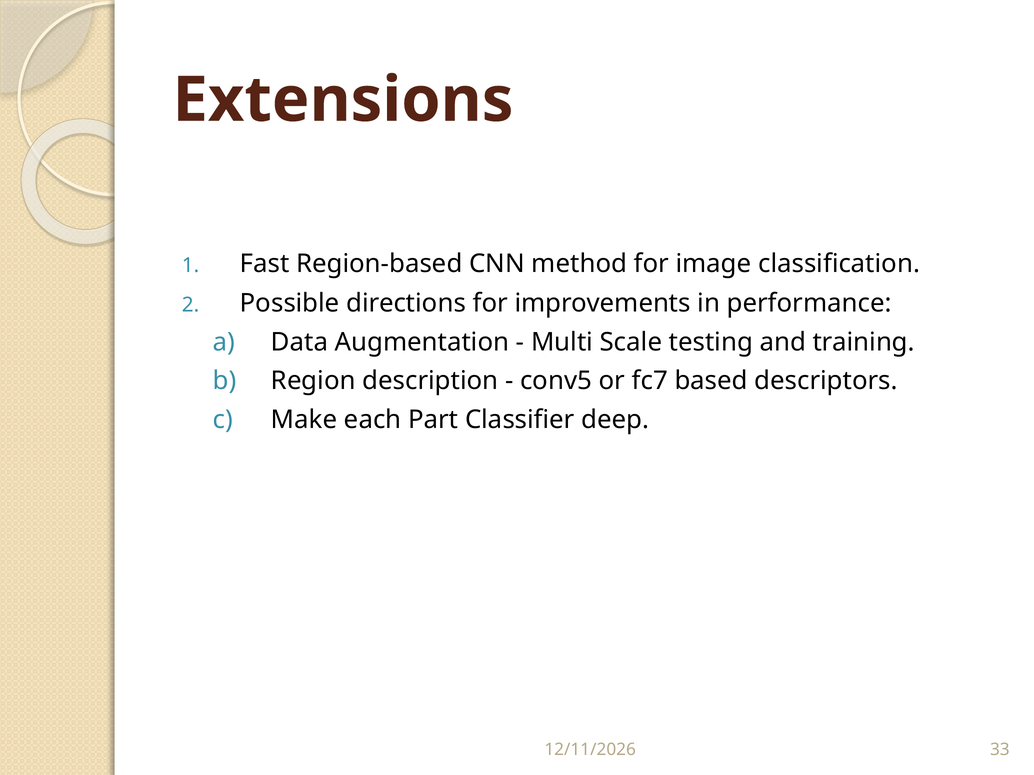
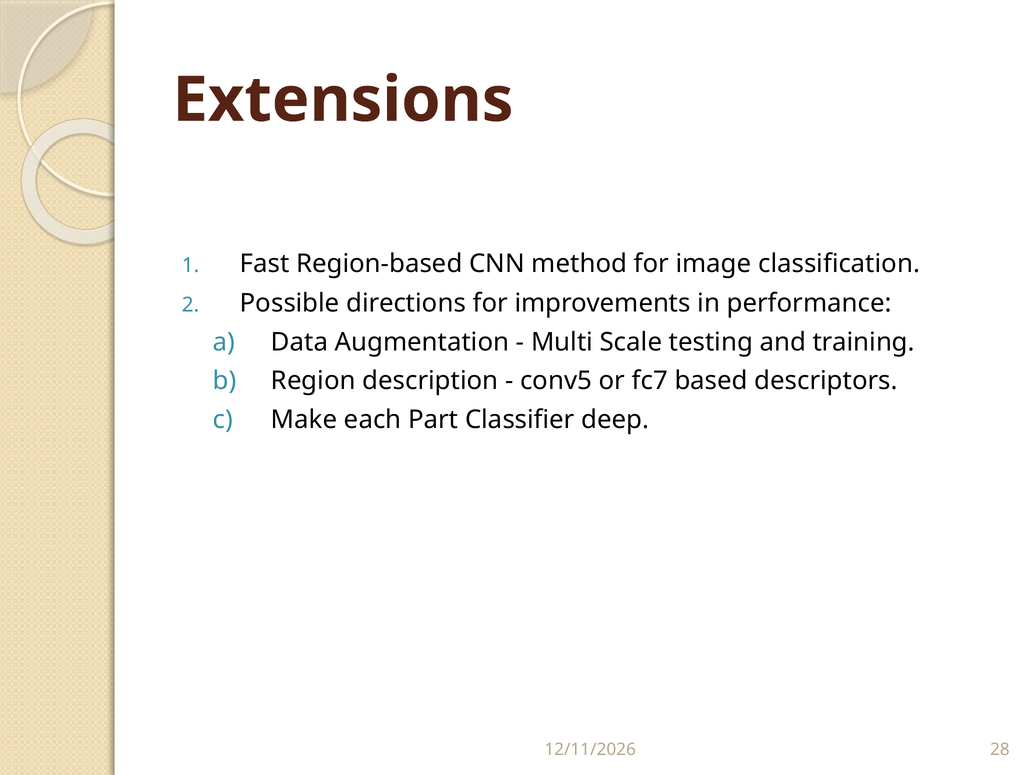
33: 33 -> 28
